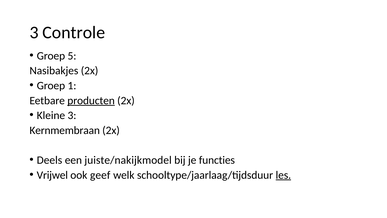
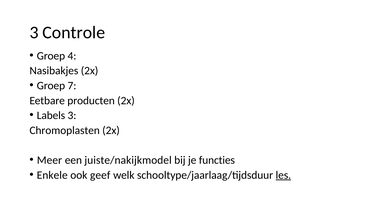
5: 5 -> 4
1: 1 -> 7
producten underline: present -> none
Kleine: Kleine -> Labels
Kernmembraan: Kernmembraan -> Chromoplasten
Deels: Deels -> Meer
Vrijwel: Vrijwel -> Enkele
